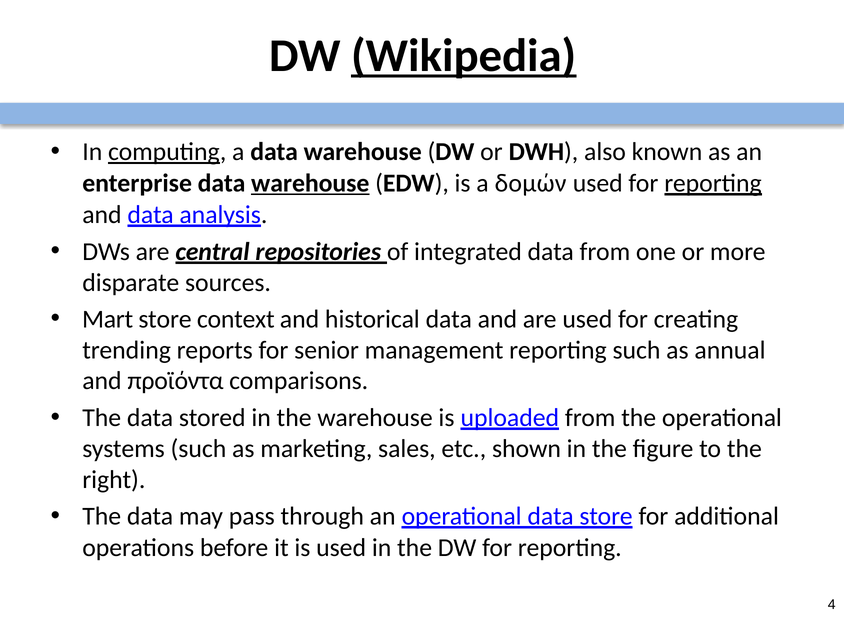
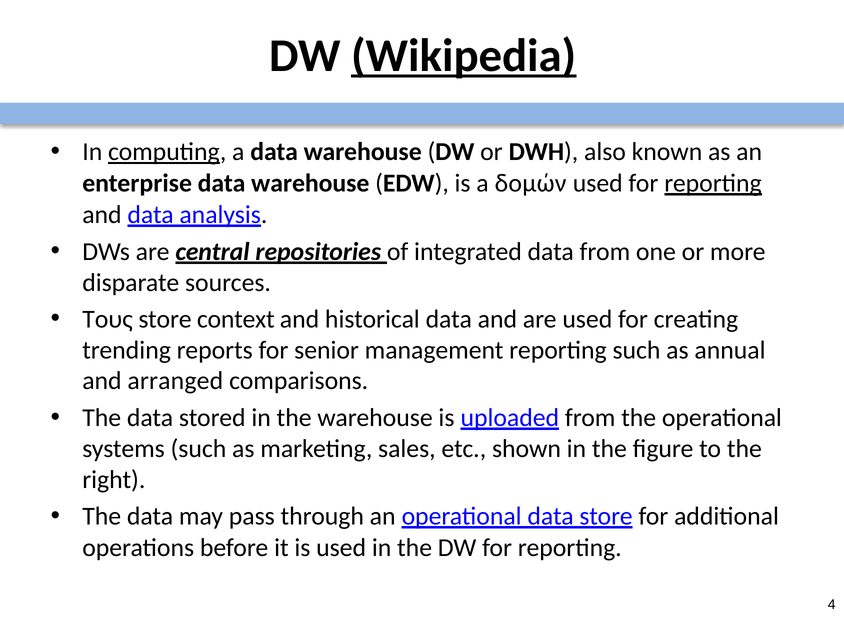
warehouse at (310, 183) underline: present -> none
Mart: Mart -> Τους
προϊόντα: προϊόντα -> arranged
